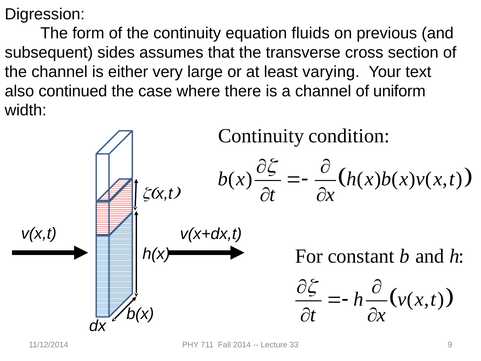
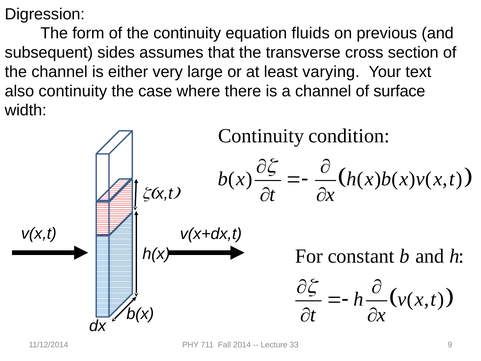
also continued: continued -> continuity
uniform: uniform -> surface
